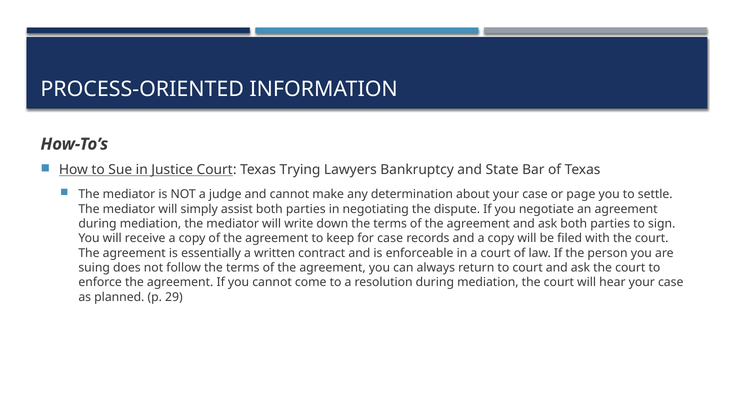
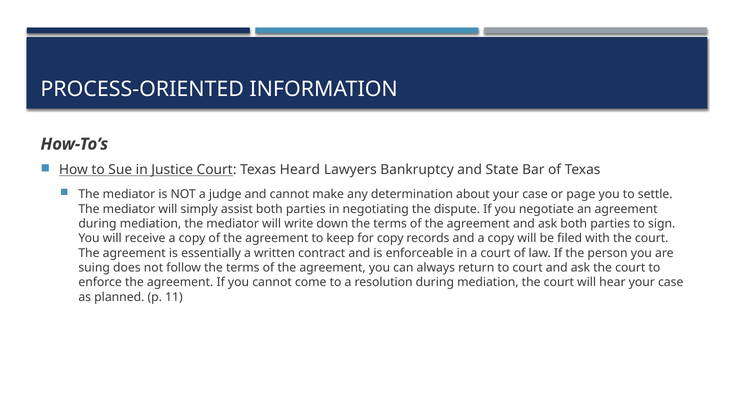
Trying: Trying -> Heard
for case: case -> copy
29: 29 -> 11
